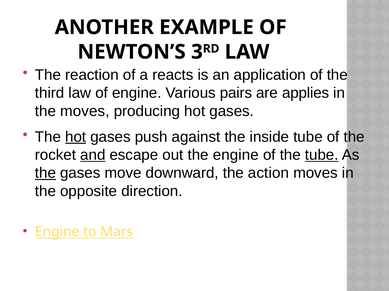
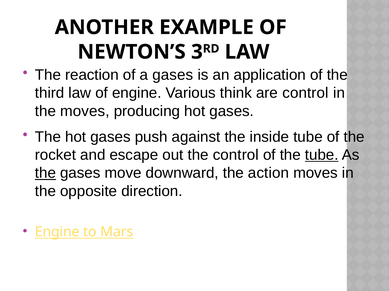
a reacts: reacts -> gases
pairs: pairs -> think
are applies: applies -> control
hot at (76, 137) underline: present -> none
and underline: present -> none
the engine: engine -> control
